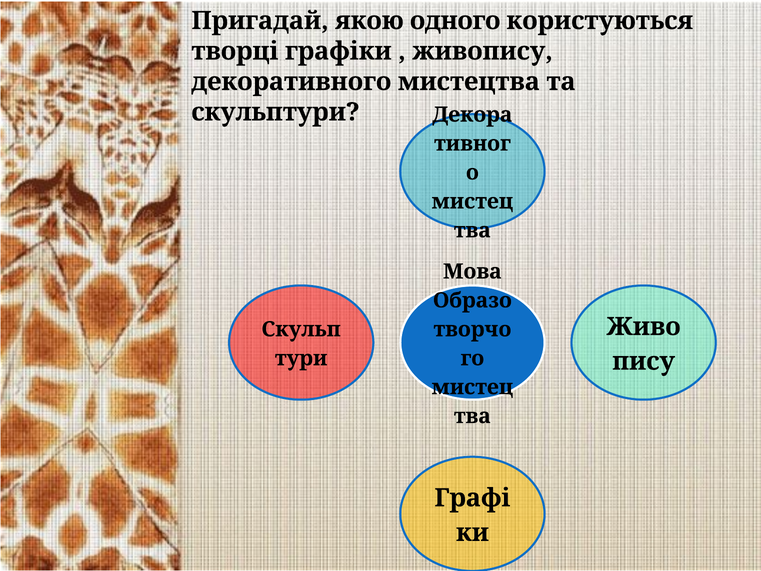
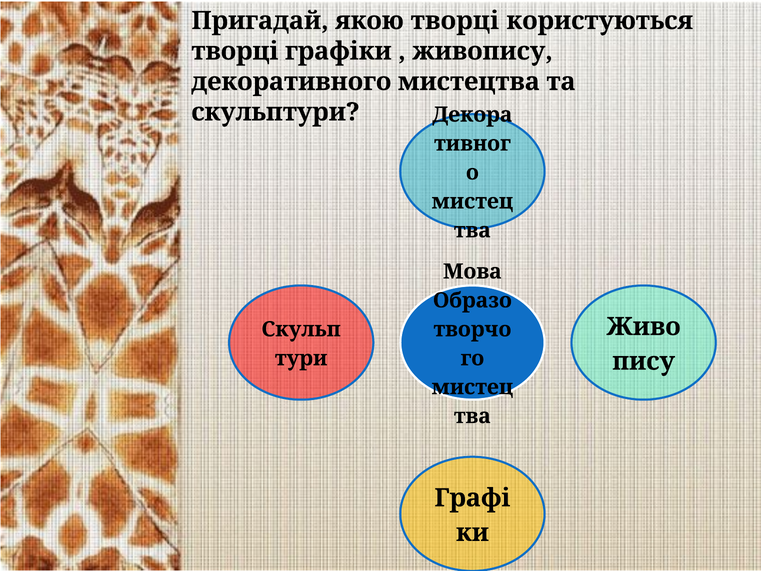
якою одного: одного -> творці
